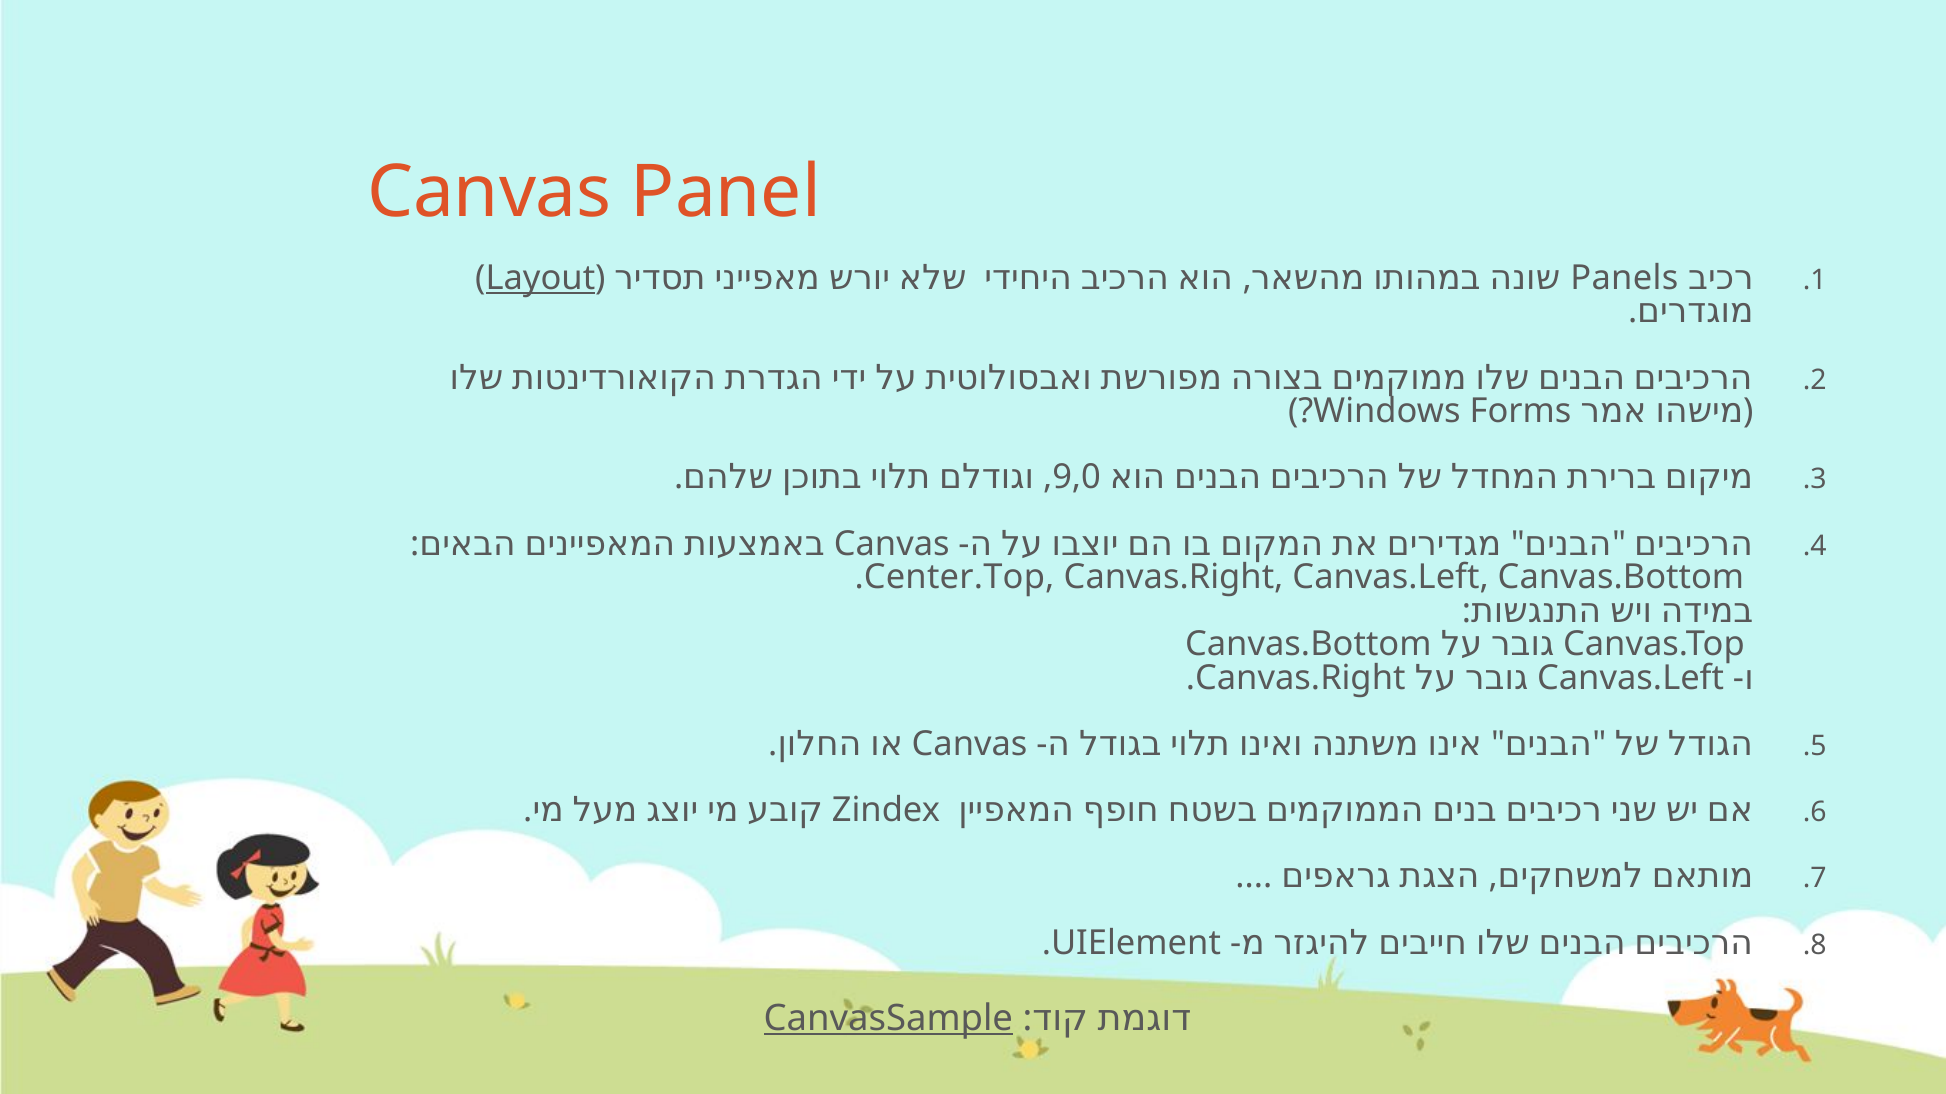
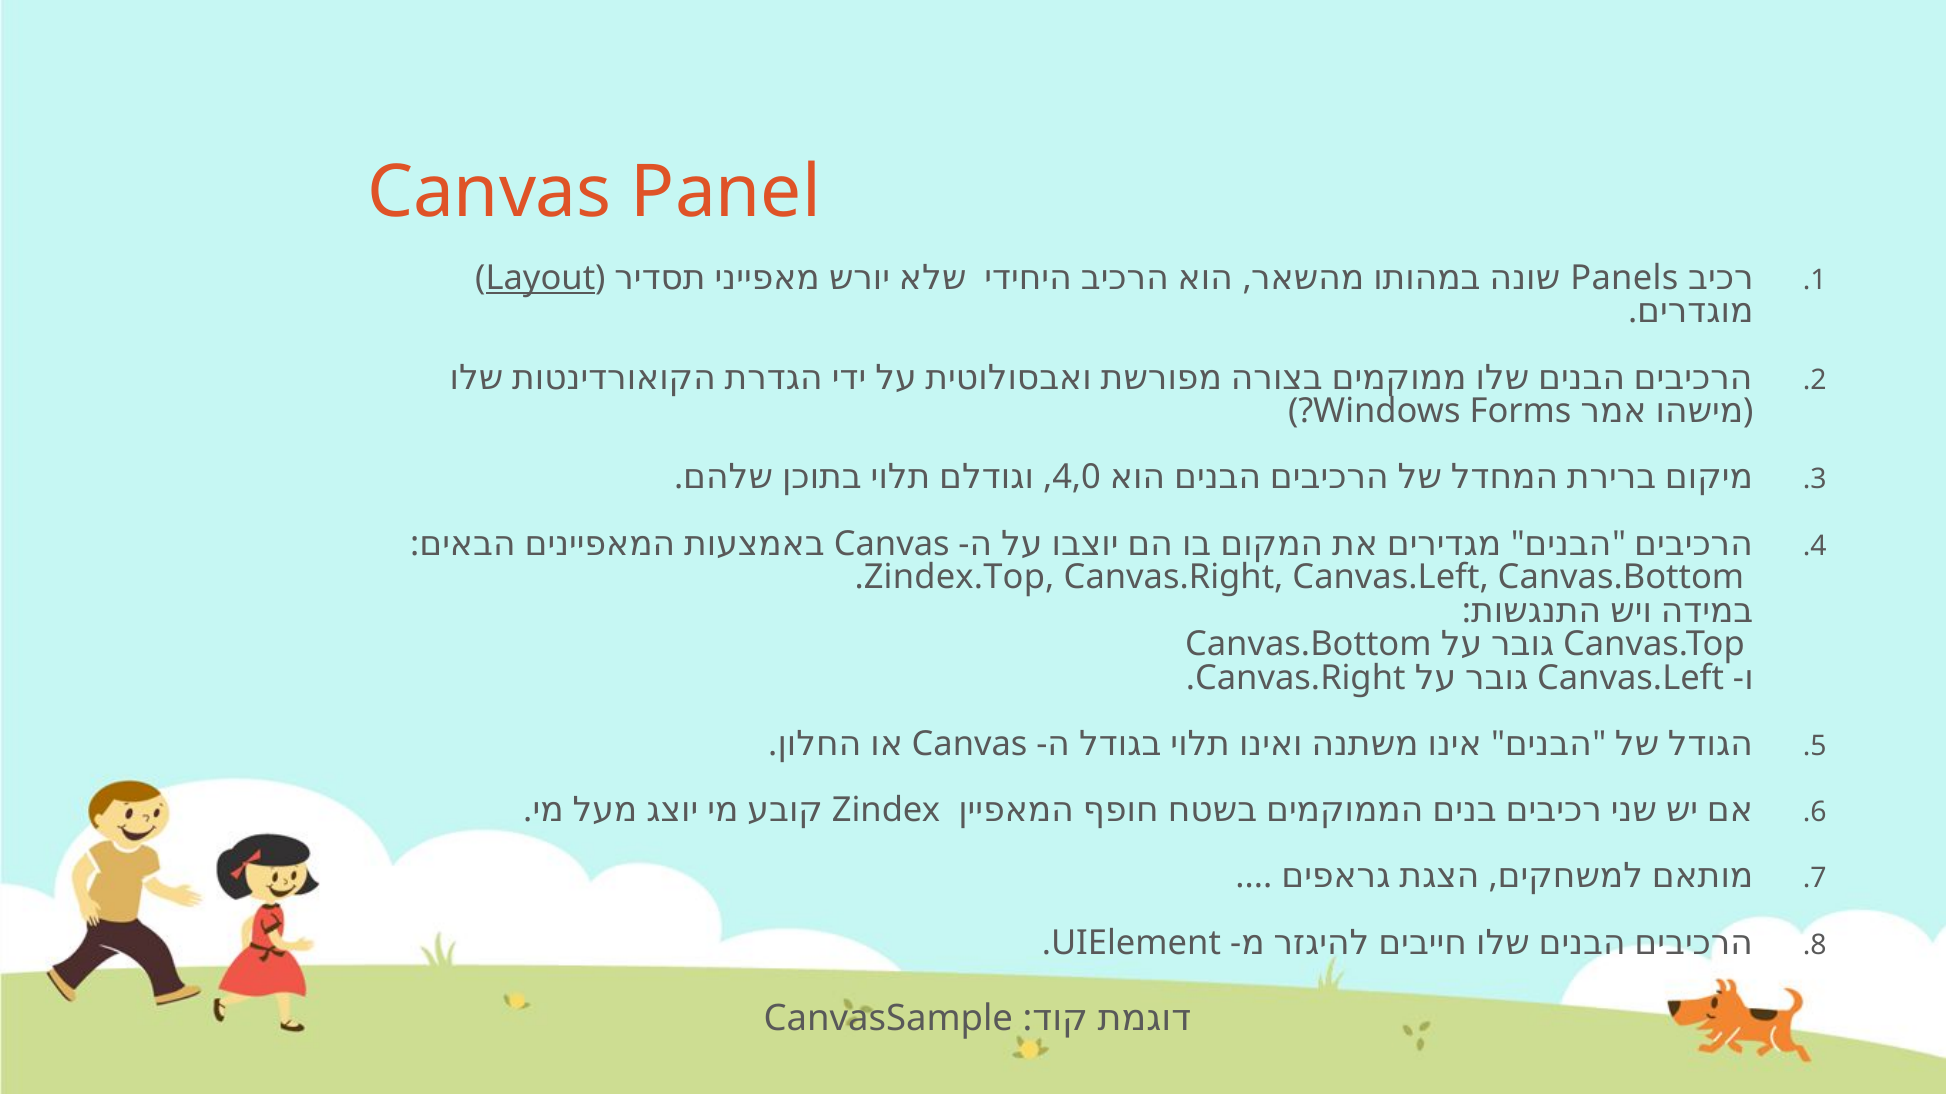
9,0: 9,0 -> 4,0
Center.Top: Center.Top -> Zindex.Top
CanvasSample underline: present -> none
